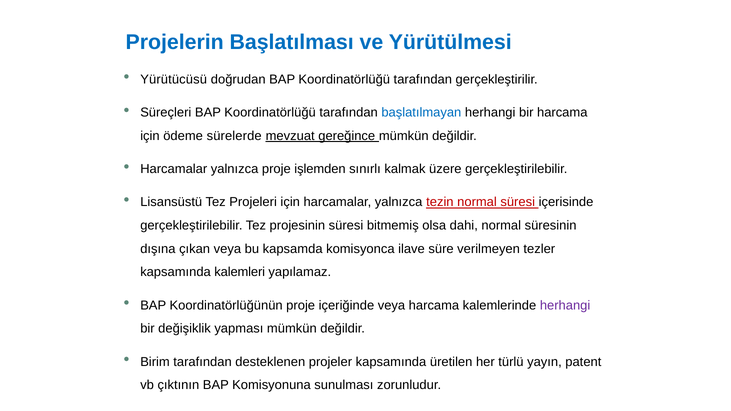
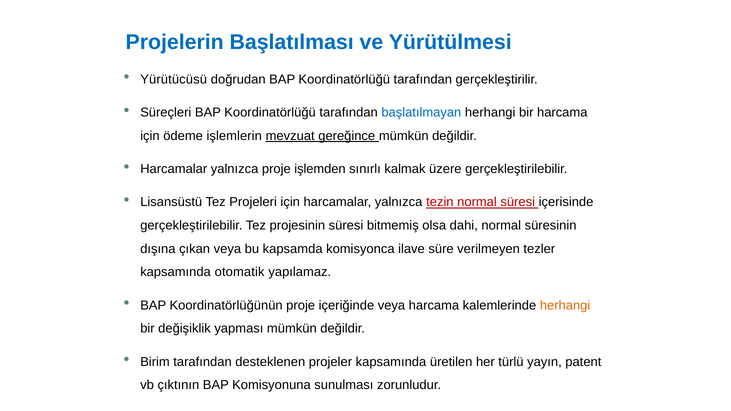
sürelerde: sürelerde -> işlemlerin
kalemleri: kalemleri -> otomatik
herhangi at (565, 305) colour: purple -> orange
